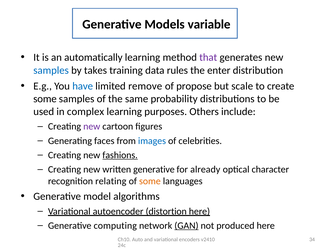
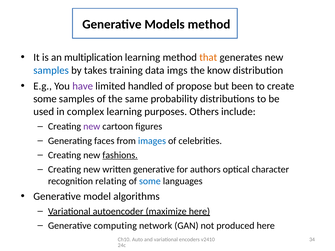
Models variable: variable -> method
automatically: automatically -> multiplication
that colour: purple -> orange
rules: rules -> imgs
enter: enter -> know
have colour: blue -> purple
remove: remove -> handled
scale: scale -> been
already: already -> authors
some at (150, 181) colour: orange -> blue
distortion: distortion -> maximize
GAN underline: present -> none
